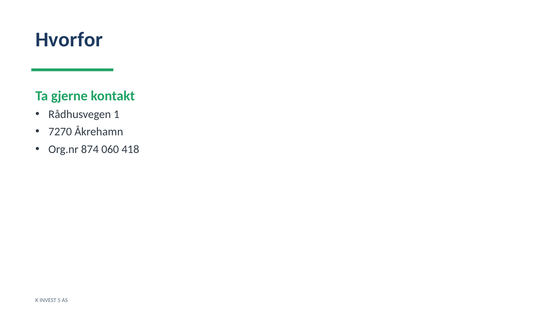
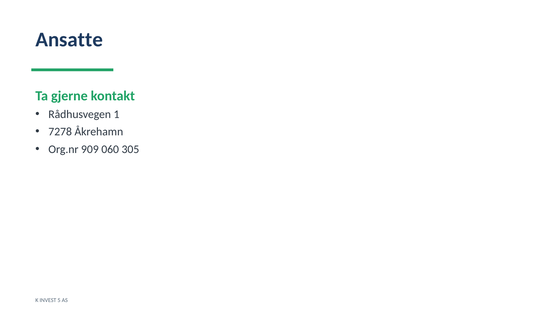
Hvorfor: Hvorfor -> Ansatte
7270: 7270 -> 7278
874: 874 -> 909
418: 418 -> 305
